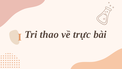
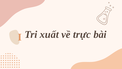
thao: thao -> xuất
